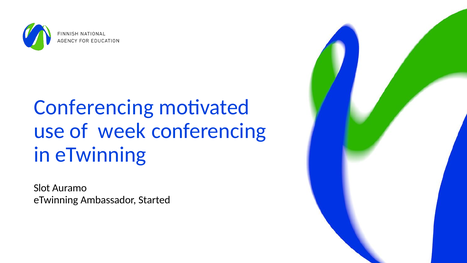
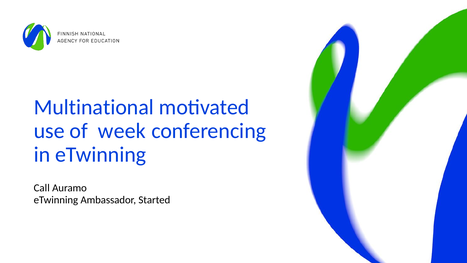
Conferencing at (94, 107): Conferencing -> Multinational
Slot: Slot -> Call
